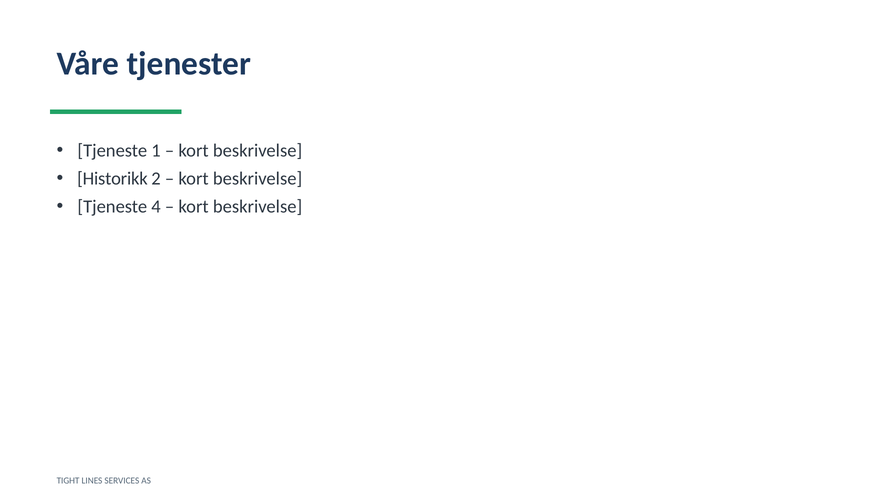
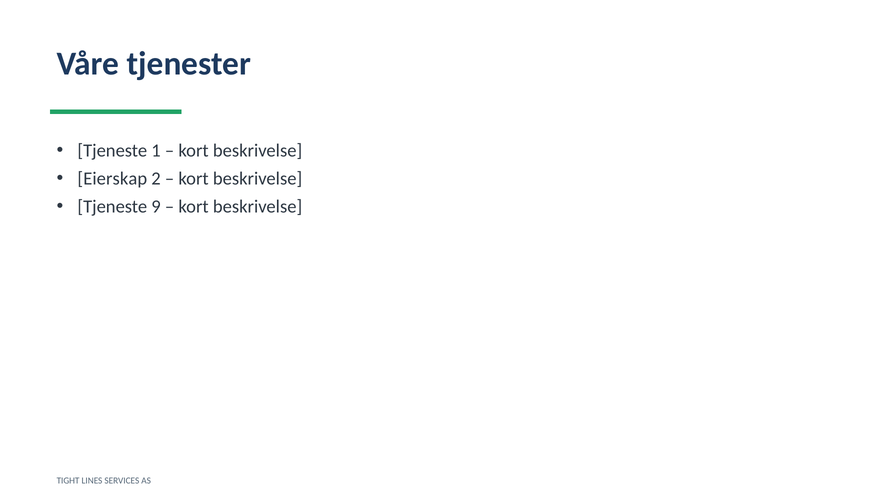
Historikk: Historikk -> Eierskap
4: 4 -> 9
